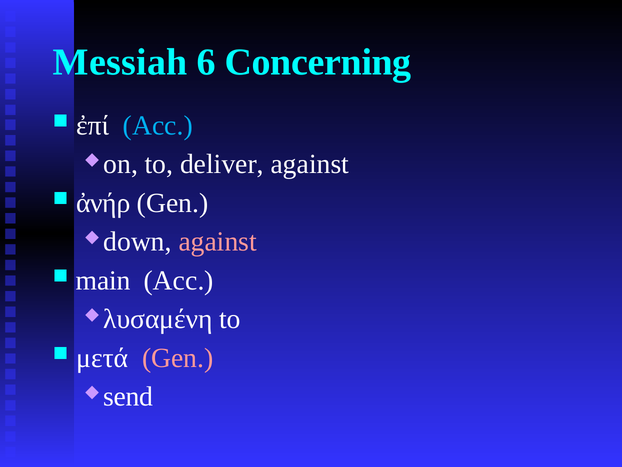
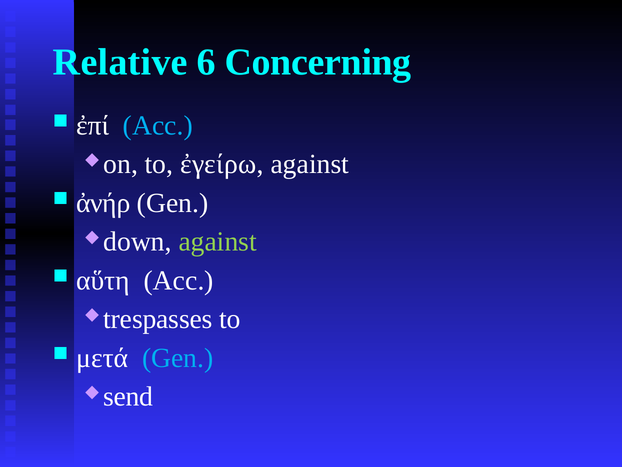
Messiah: Messiah -> Relative
deliver: deliver -> ἐγείρω
against at (218, 241) colour: pink -> light green
main: main -> αὕτη
λυσαμένη: λυσαμένη -> trespasses
Gen at (178, 358) colour: pink -> light blue
